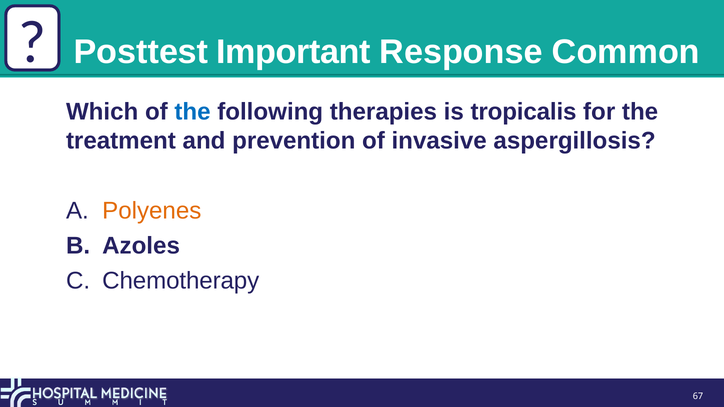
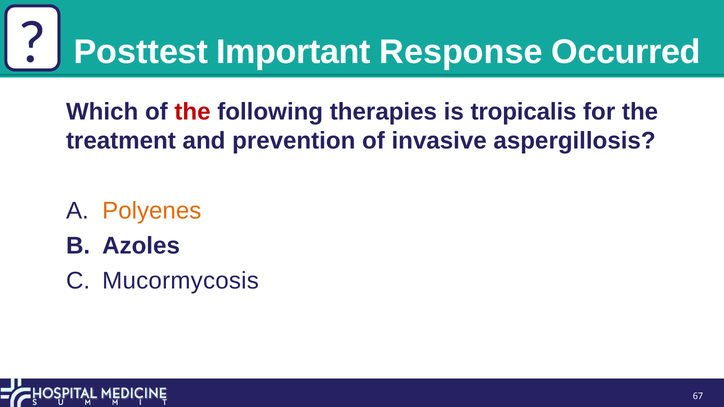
Common: Common -> Occurred
the at (193, 112) colour: blue -> red
Chemotherapy: Chemotherapy -> Mucormycosis
